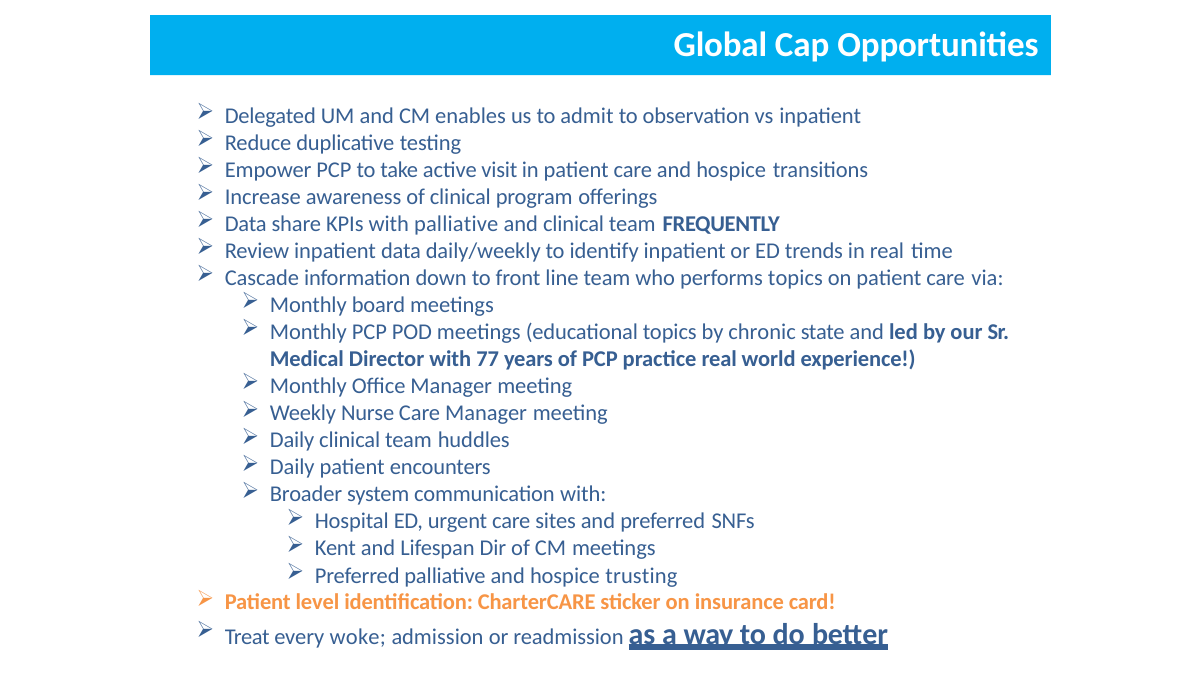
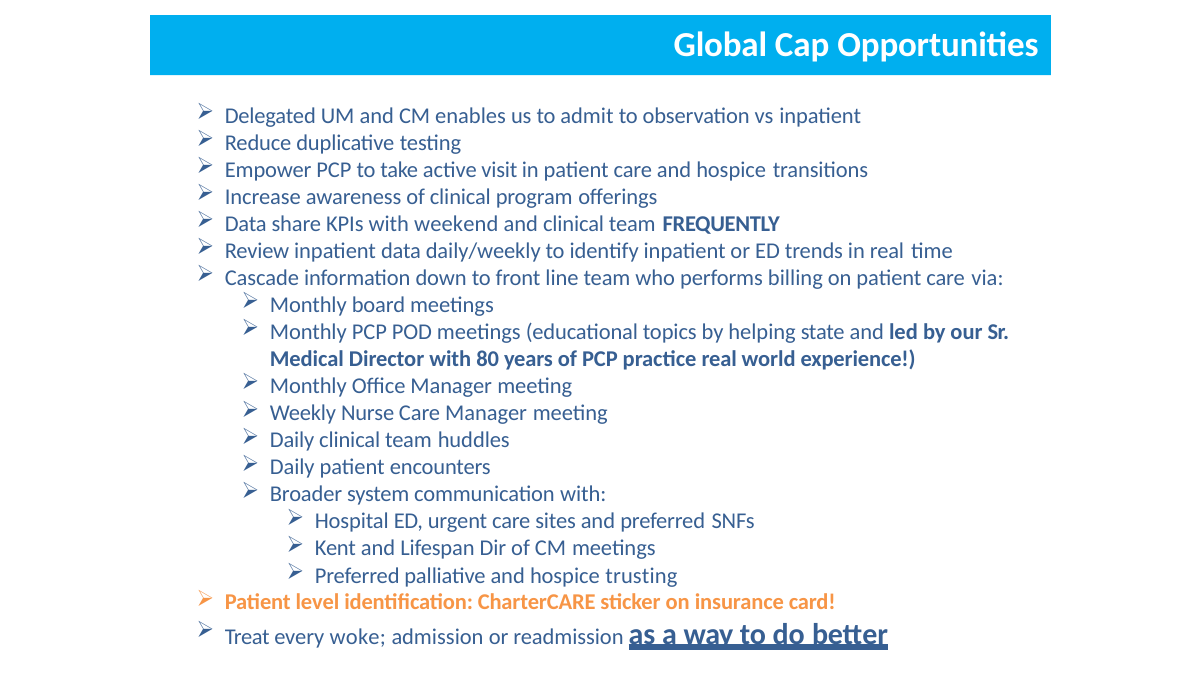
with palliative: palliative -> weekend
performs topics: topics -> billing
chronic: chronic -> helping
77: 77 -> 80
